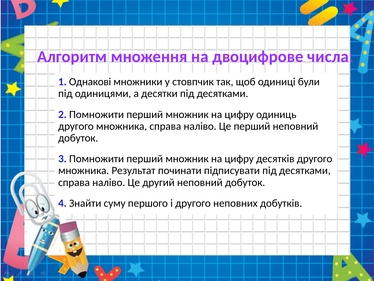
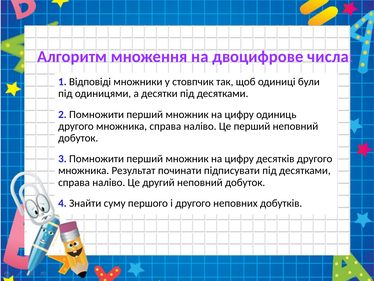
Однакові: Однакові -> Відповіді
